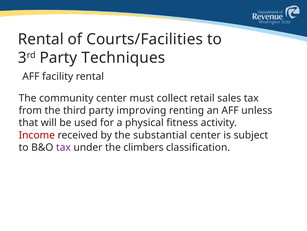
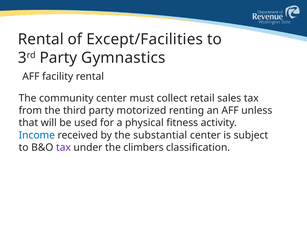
Courts/Facilities: Courts/Facilities -> Except/Facilities
Techniques: Techniques -> Gymnastics
improving: improving -> motorized
Income colour: red -> blue
